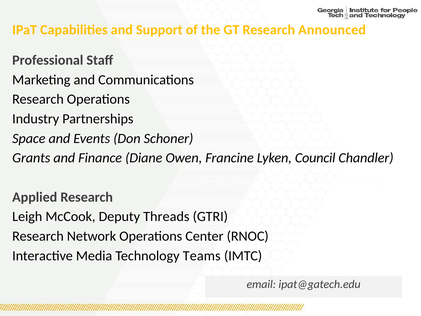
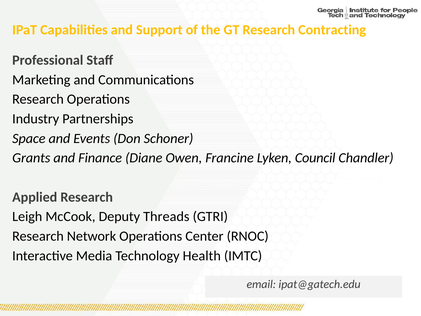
Announced: Announced -> Contracting
Teams: Teams -> Health
